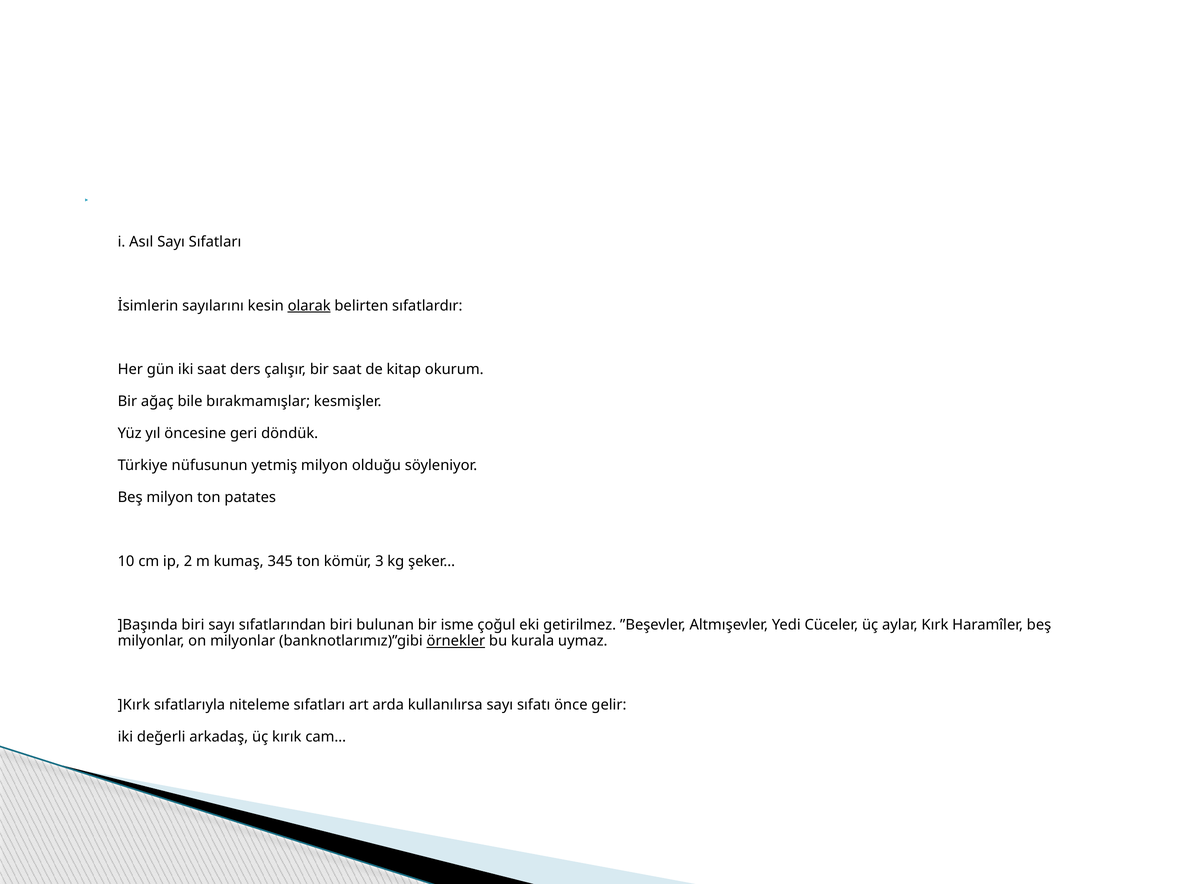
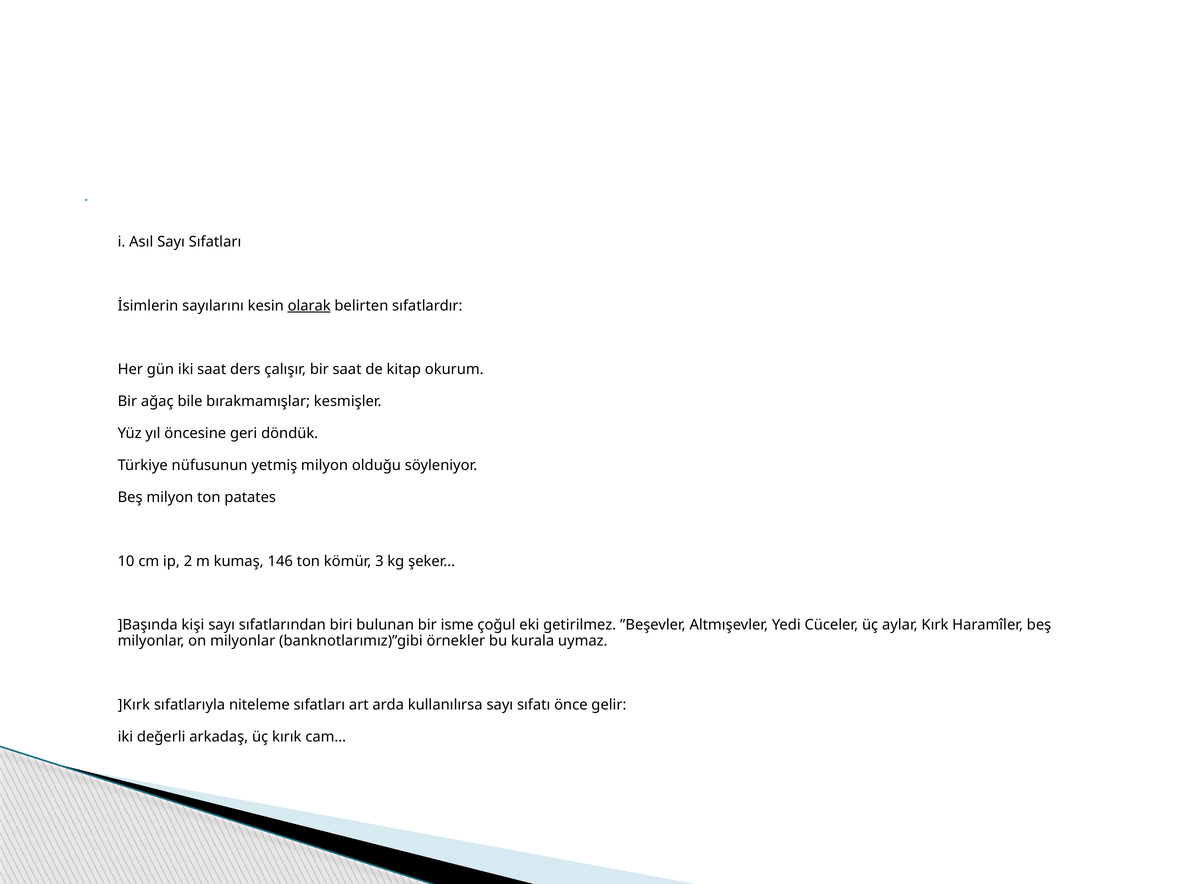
345: 345 -> 146
]Başında biri: biri -> kişi
örnekler underline: present -> none
